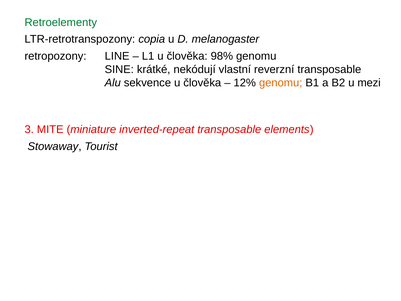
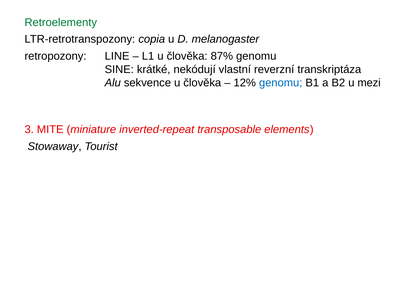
98%: 98% -> 87%
reverzní transposable: transposable -> transkriptáza
genomu at (281, 83) colour: orange -> blue
